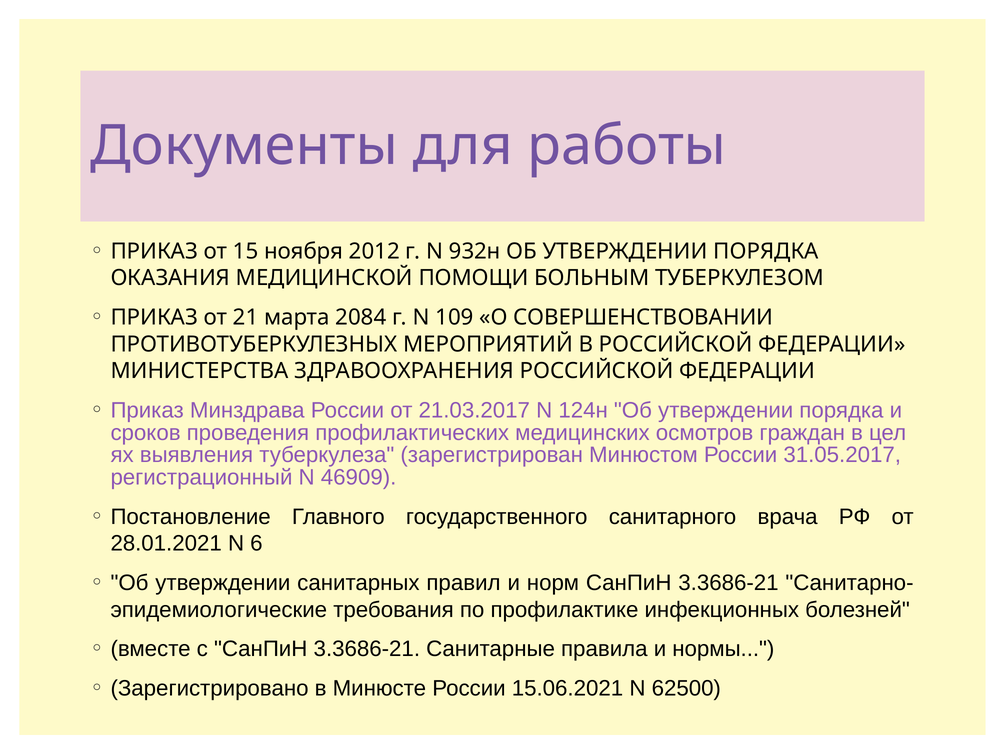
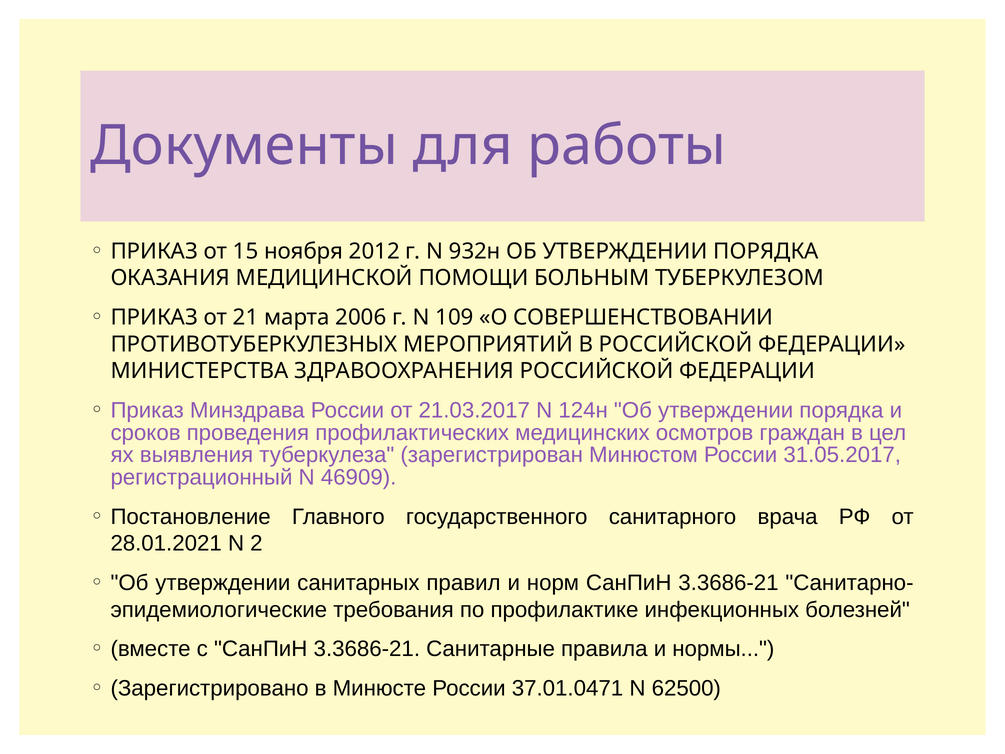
2084: 2084 -> 2006
6: 6 -> 2
15.06.2021: 15.06.2021 -> 37.01.0471
